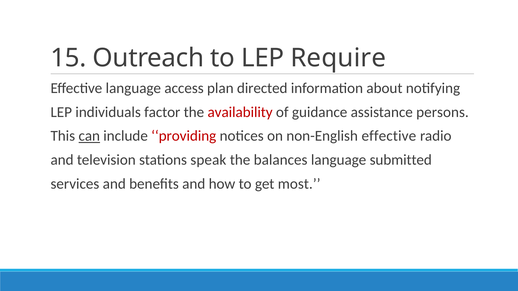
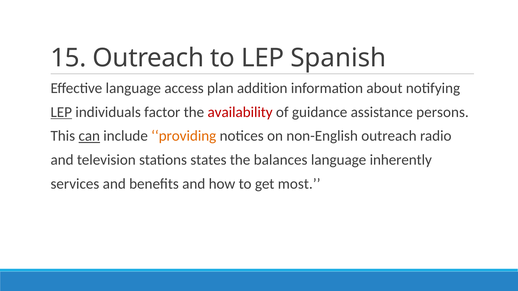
Require: Require -> Spanish
directed: directed -> addition
LEP at (61, 112) underline: none -> present
providing colour: red -> orange
non-English effective: effective -> outreach
speak: speak -> states
submitted: submitted -> inherently
